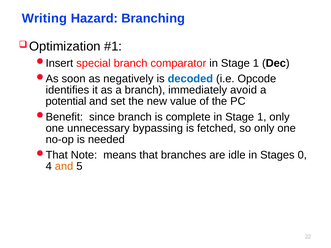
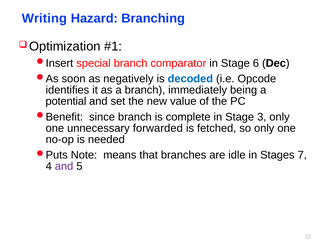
comparator in Stage 1: 1 -> 6
avoid: avoid -> being
complete in Stage 1: 1 -> 3
bypassing: bypassing -> forwarded
That at (57, 155): That -> Puts
0: 0 -> 7
and at (64, 167) colour: orange -> purple
